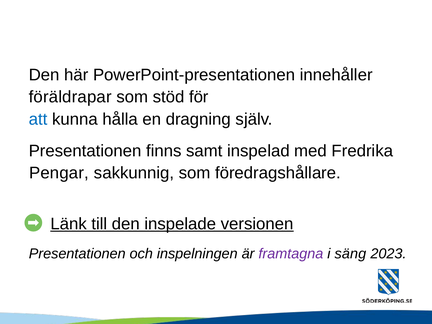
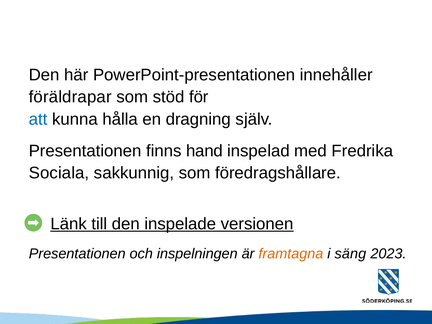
samt: samt -> hand
Pengar: Pengar -> Sociala
framtagna colour: purple -> orange
